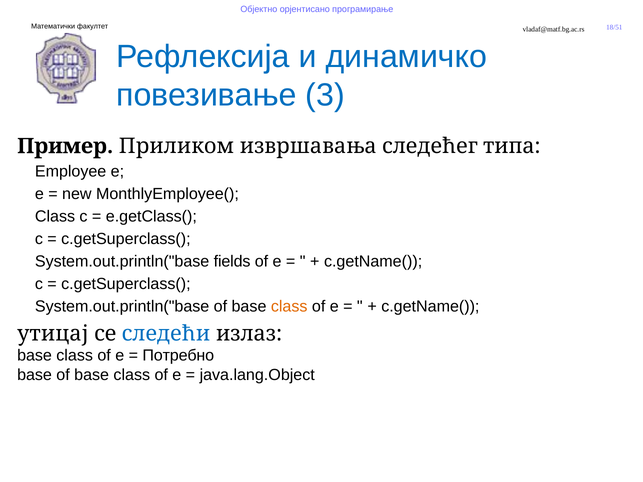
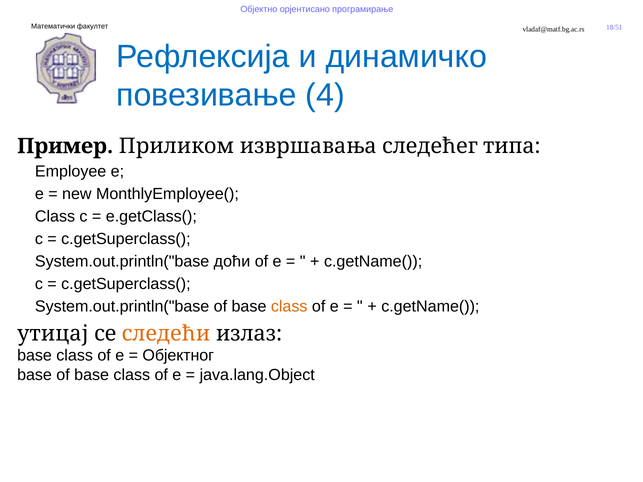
3: 3 -> 4
fields: fields -> доћи
следећи colour: blue -> orange
Потребно: Потребно -> Објектног
